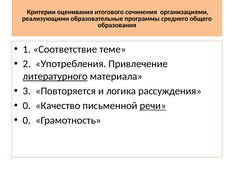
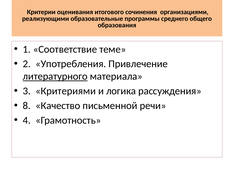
Повторяется: Повторяется -> Критериями
0 at (27, 105): 0 -> 8
речи underline: present -> none
0 at (27, 120): 0 -> 4
